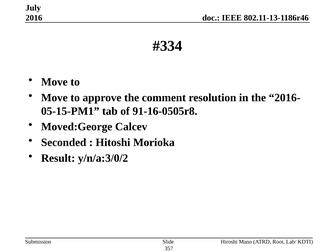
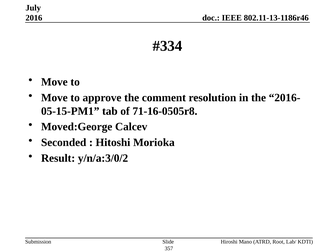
91-16-0505r8: 91-16-0505r8 -> 71-16-0505r8
